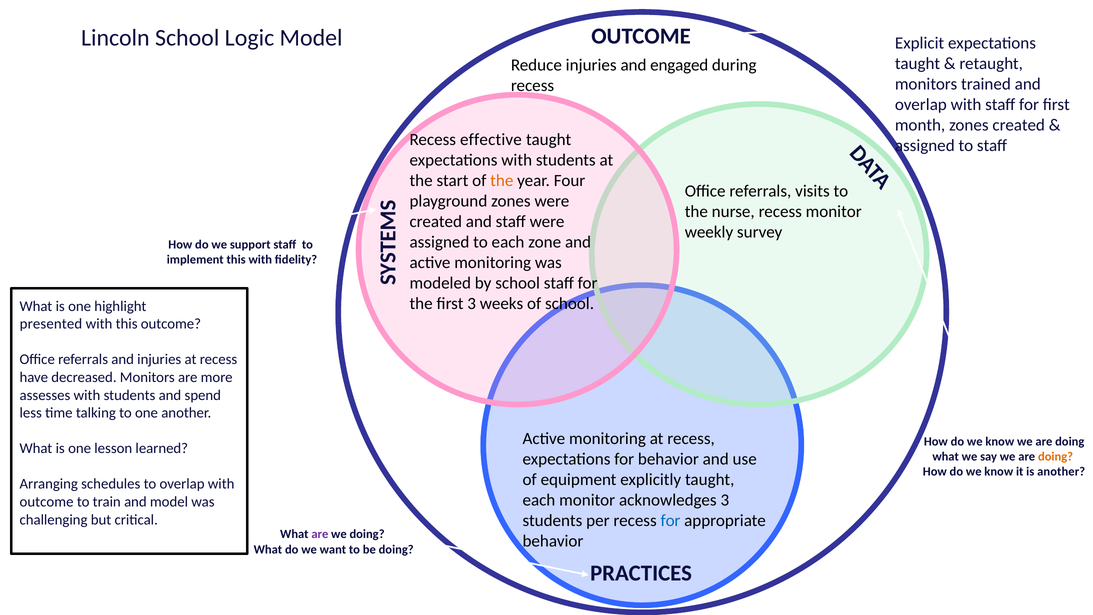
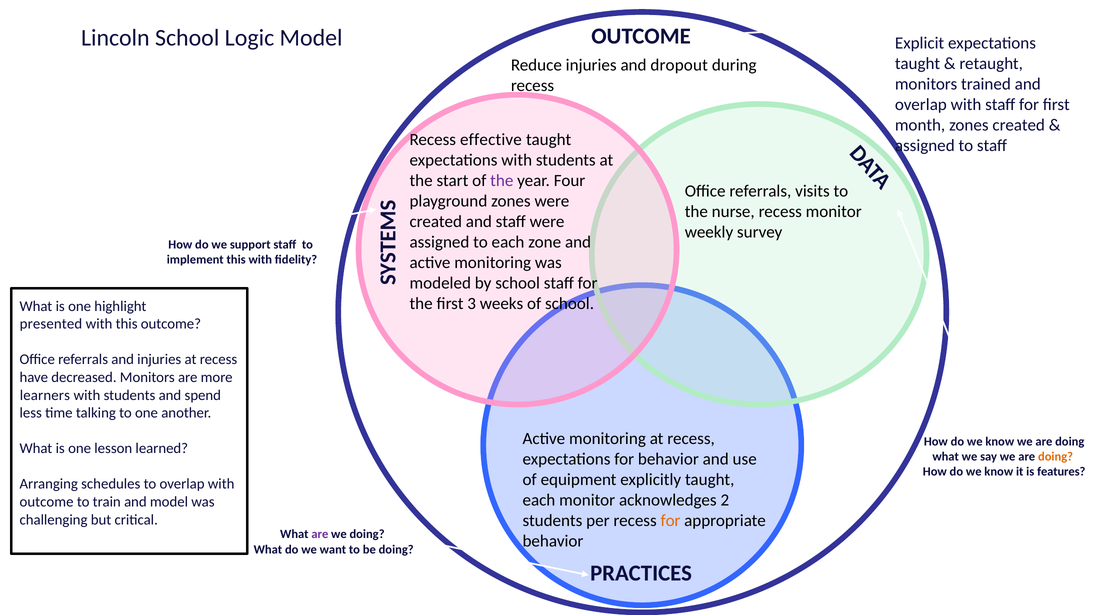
engaged: engaged -> dropout
the at (502, 181) colour: orange -> purple
assesses: assesses -> learners
is another: another -> features
acknowledges 3: 3 -> 2
for at (670, 520) colour: blue -> orange
